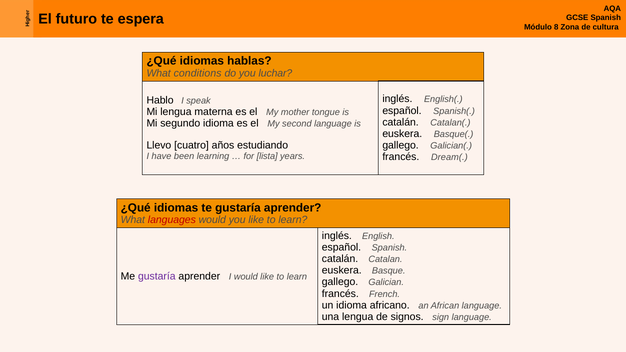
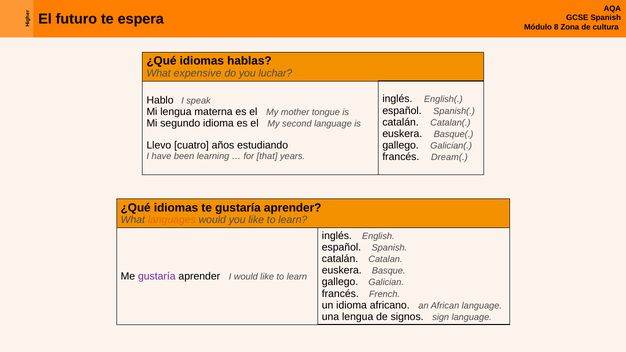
conditions: conditions -> expensive
lista: lista -> that
languages colour: red -> orange
